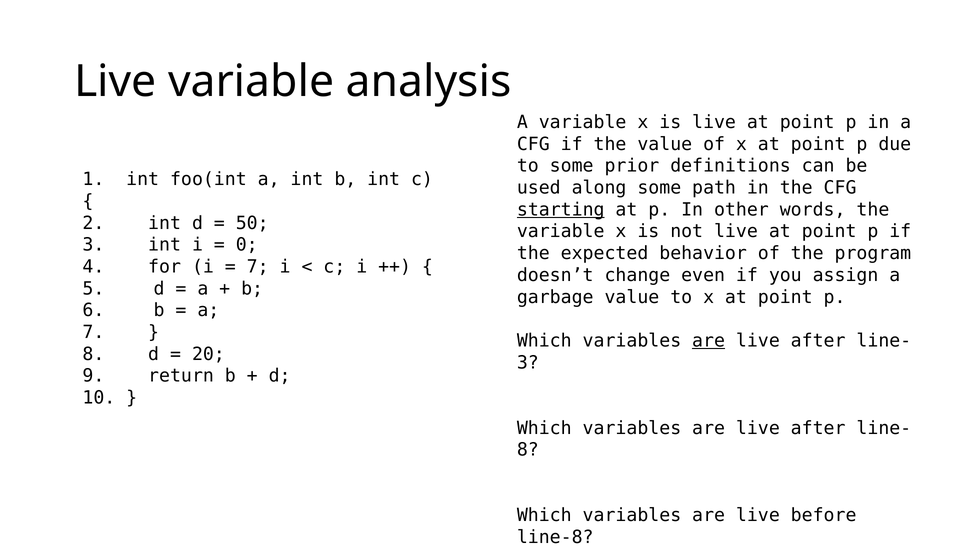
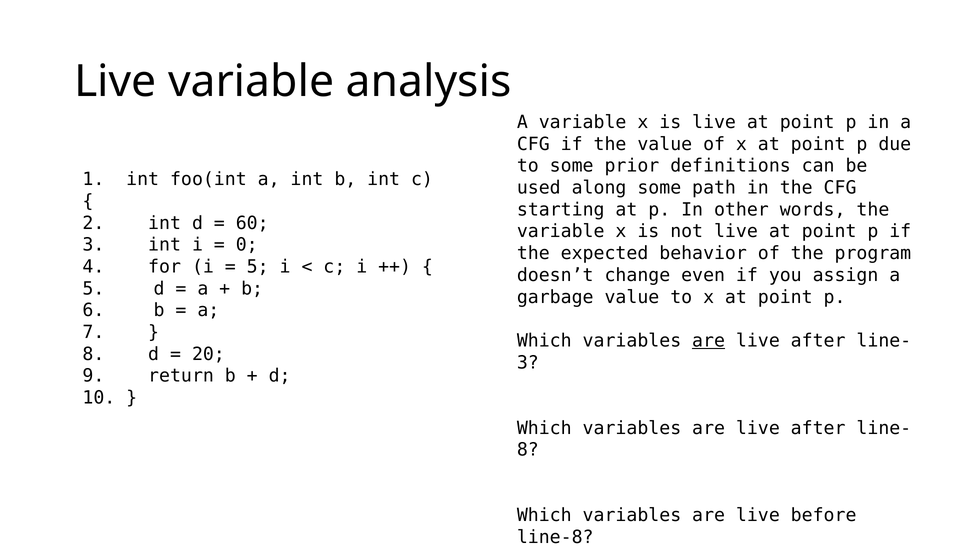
starting underline: present -> none
50: 50 -> 60
7 at (258, 267): 7 -> 5
